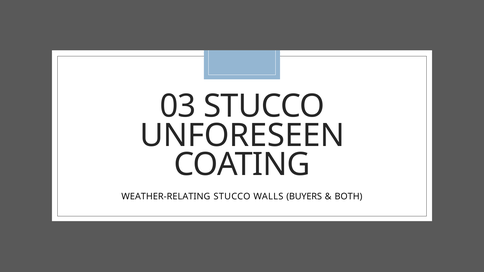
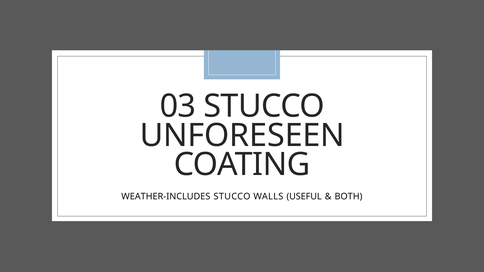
WEATHER-RELATING: WEATHER-RELATING -> WEATHER-INCLUDES
BUYERS: BUYERS -> USEFUL
